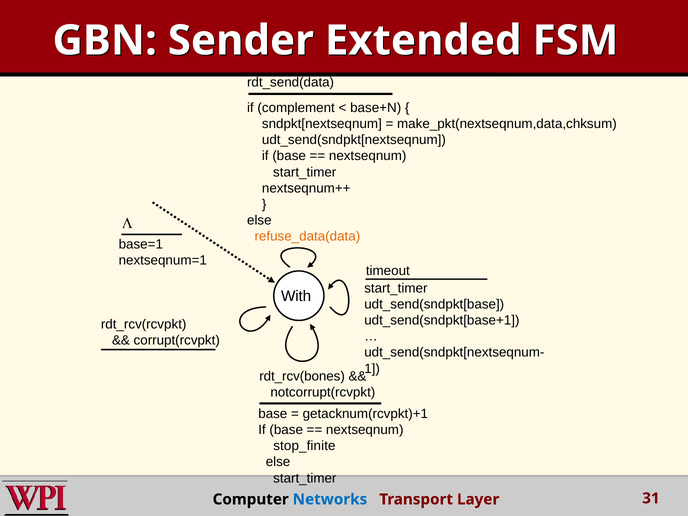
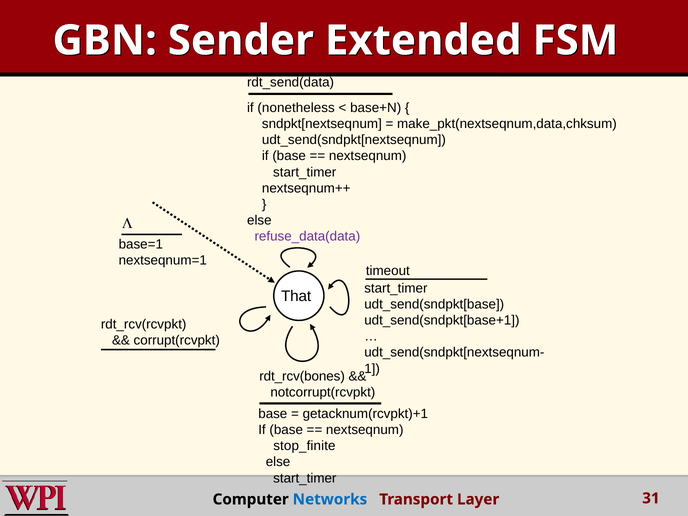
complement: complement -> nonetheless
refuse_data(data colour: orange -> purple
With: With -> That
